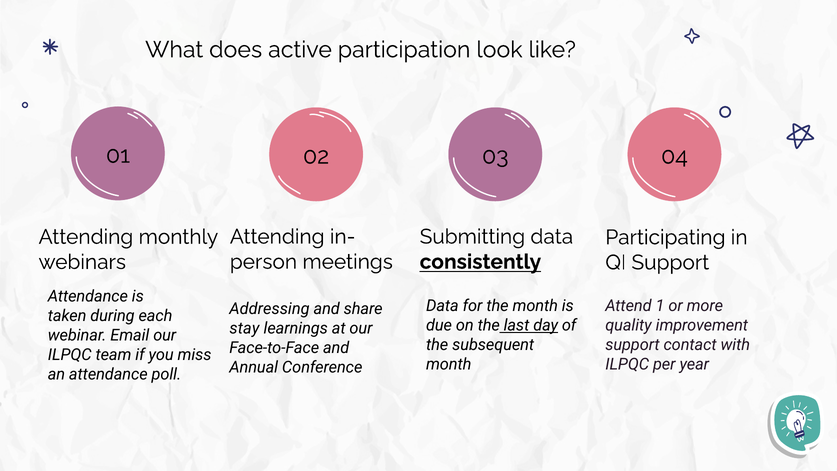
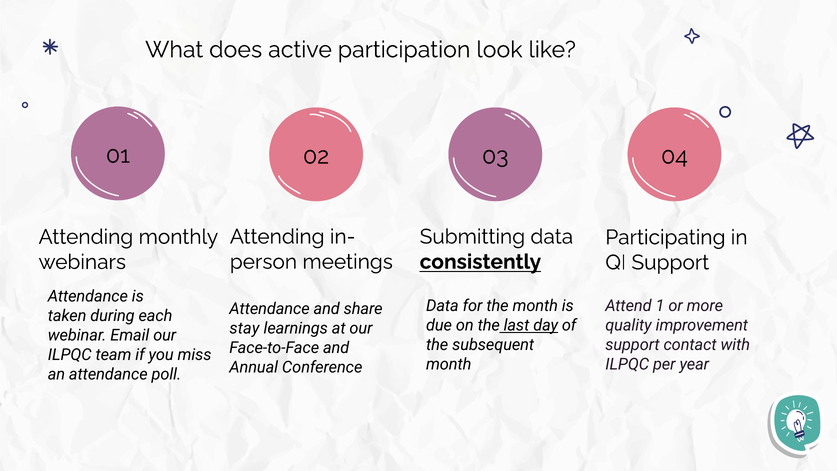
Addressing at (269, 309): Addressing -> Attendance
